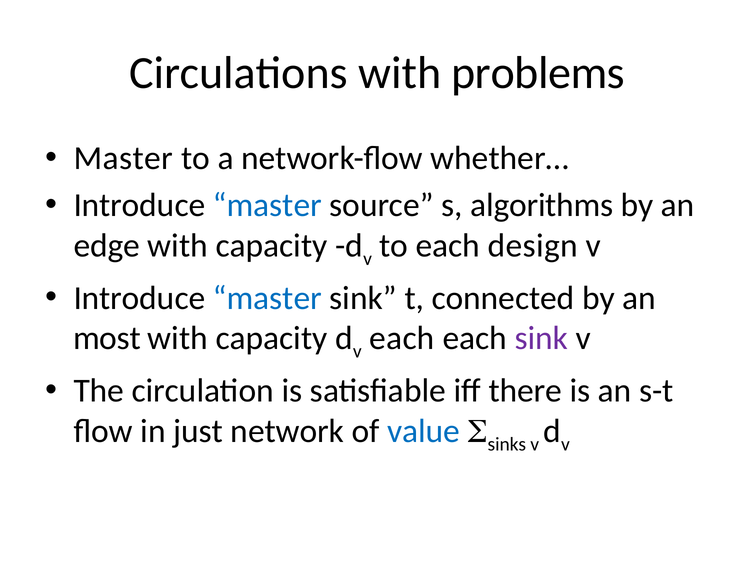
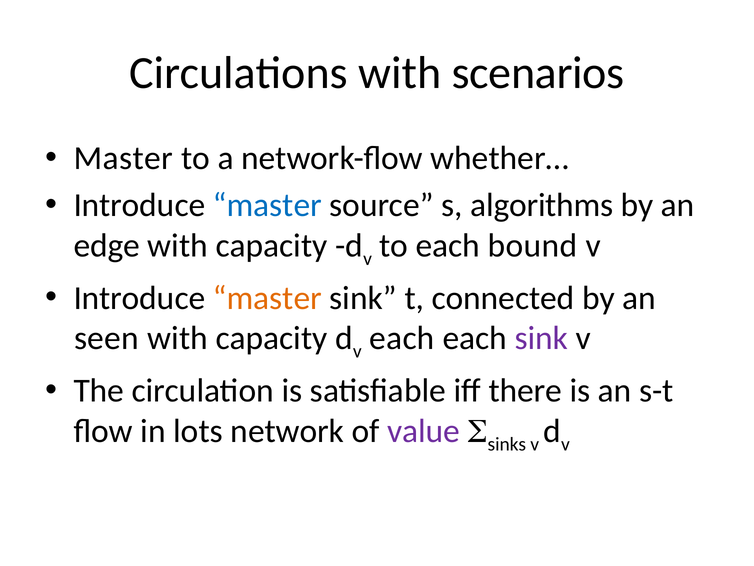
problems: problems -> scenarios
design: design -> bound
master at (267, 298) colour: blue -> orange
most: most -> seen
just: just -> lots
value colour: blue -> purple
